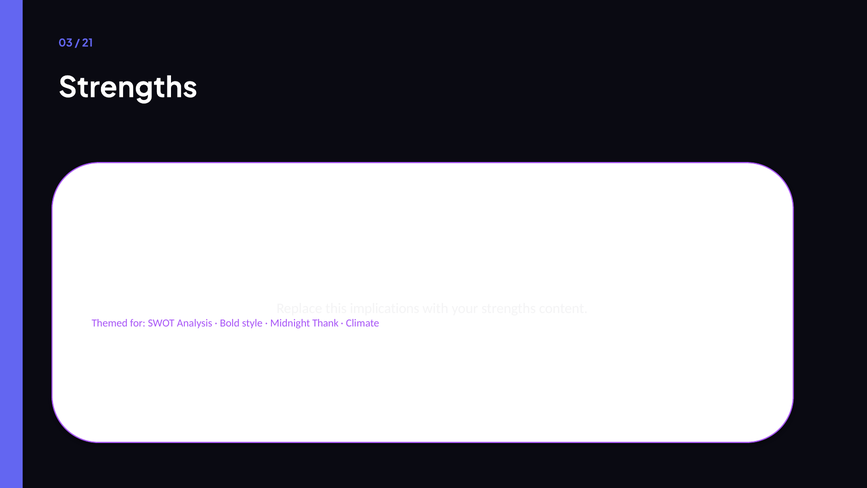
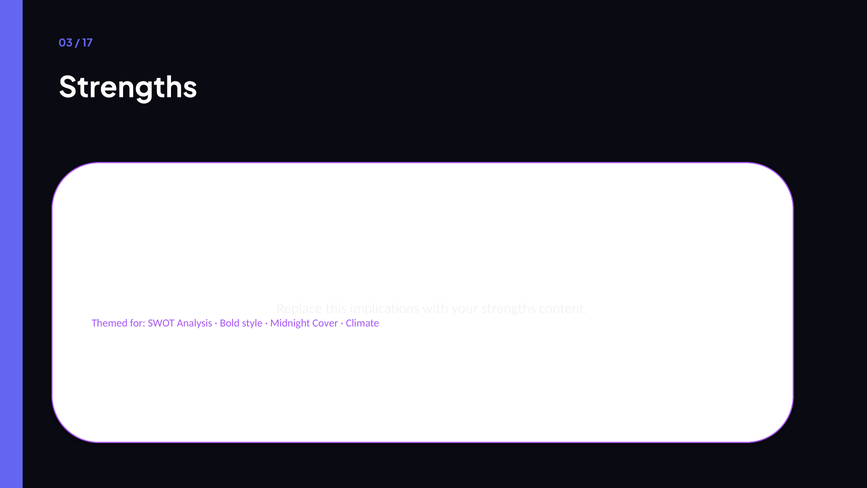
21: 21 -> 17
Thank: Thank -> Cover
